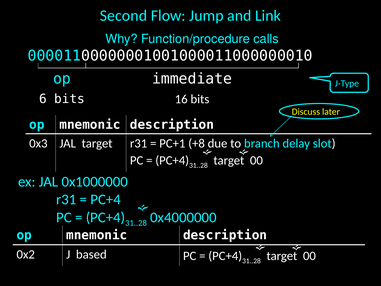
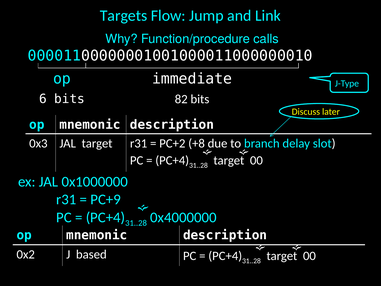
Second: Second -> Targets
16: 16 -> 82
PC+1: PC+1 -> PC+2
PC+4 at (106, 199): PC+4 -> PC+9
